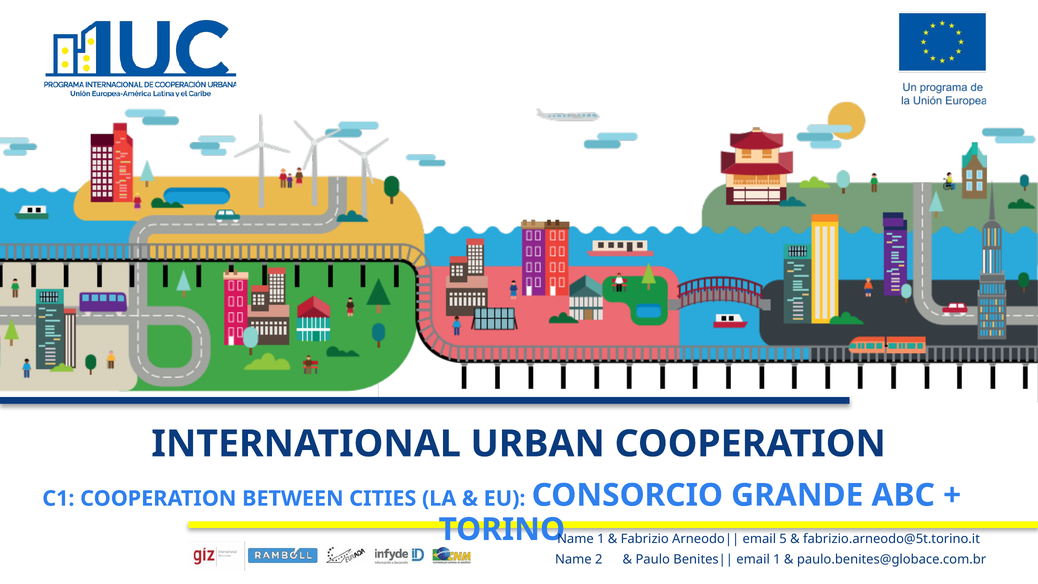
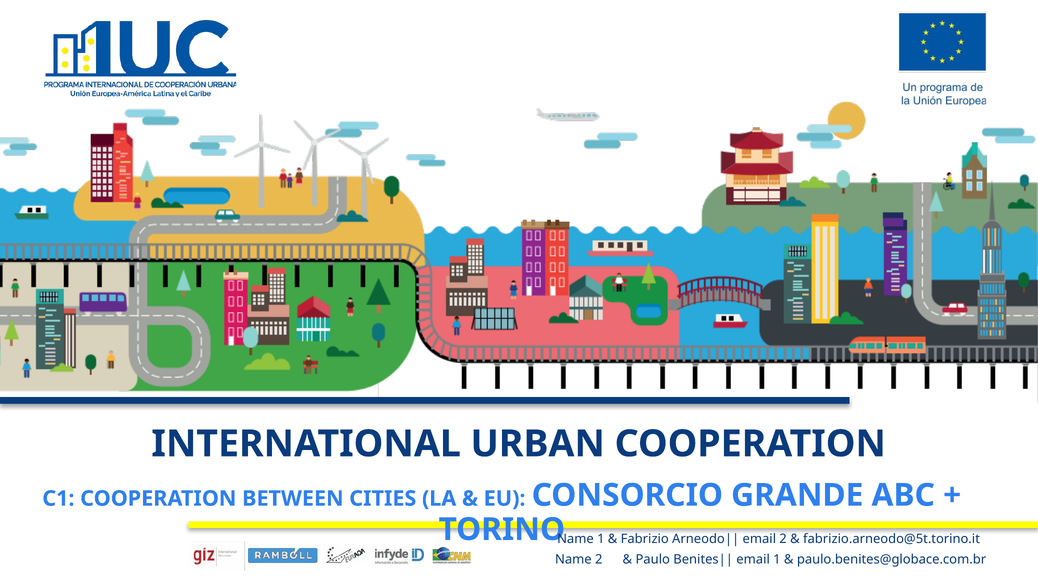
email 5: 5 -> 2
